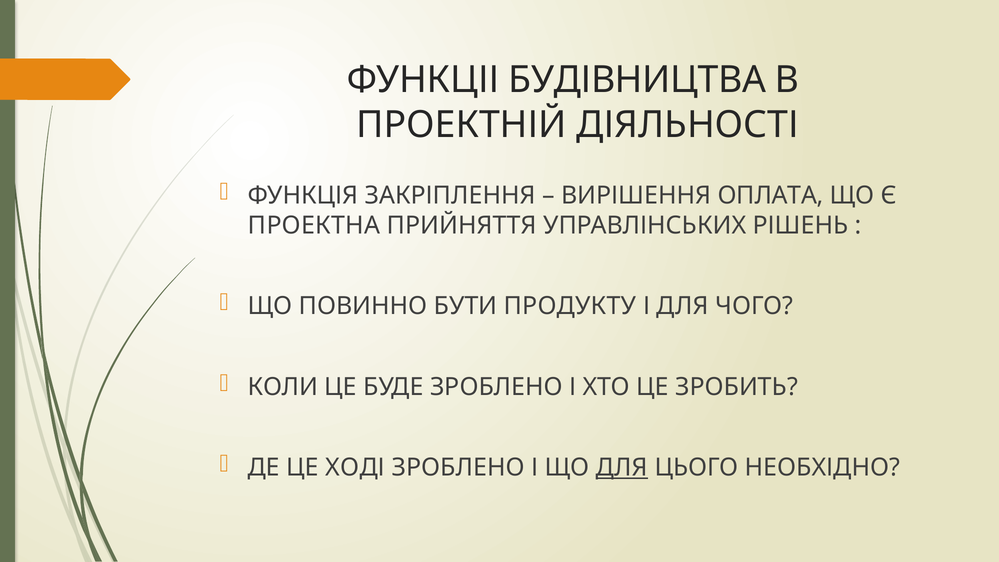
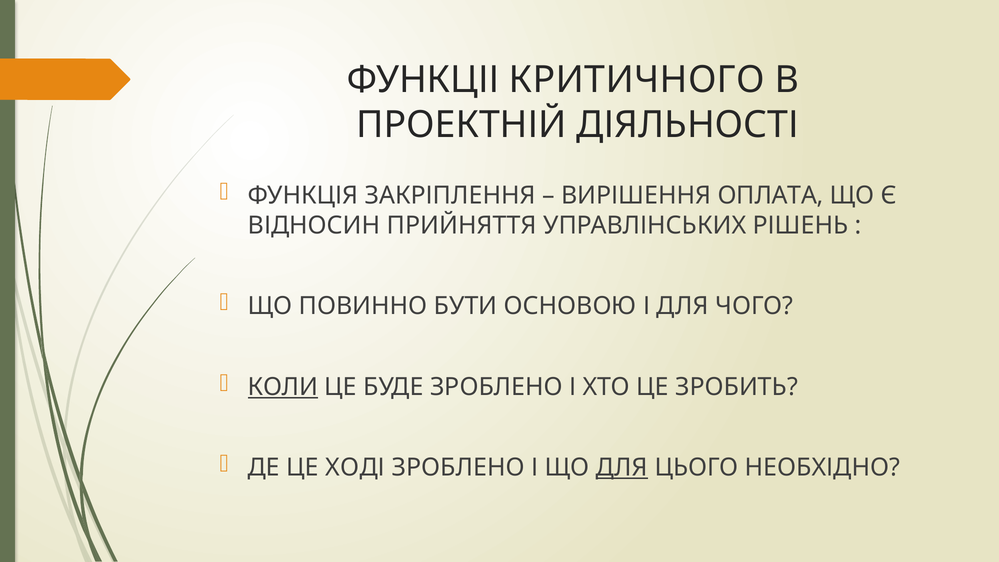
БУДІВНИЦТВА: БУДІВНИЦТВА -> КРИТИЧНОГО
ПРОЕКТНА: ПРОЕКТНА -> ВІДНОСИН
ПРОДУКТУ: ПРОДУКТУ -> ОСНОВОЮ
КОЛИ underline: none -> present
